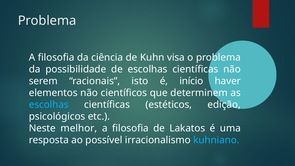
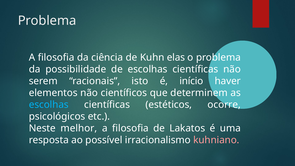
visa: visa -> elas
edição: edição -> ocorre
kuhniano colour: light blue -> pink
